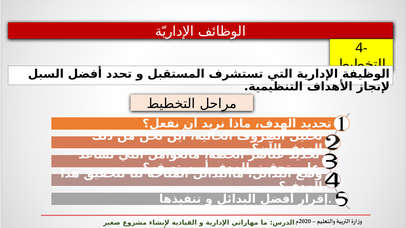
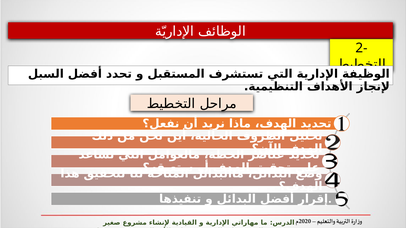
4-: 4- -> 2-
